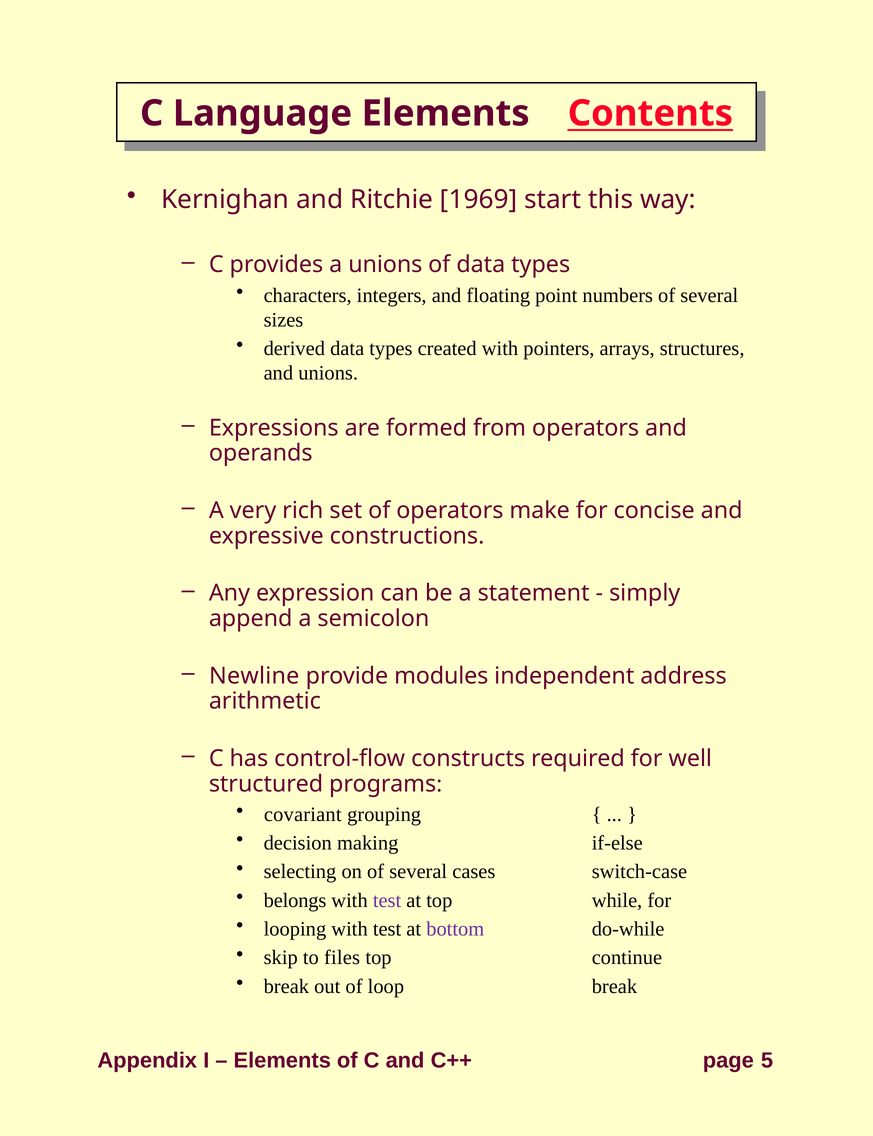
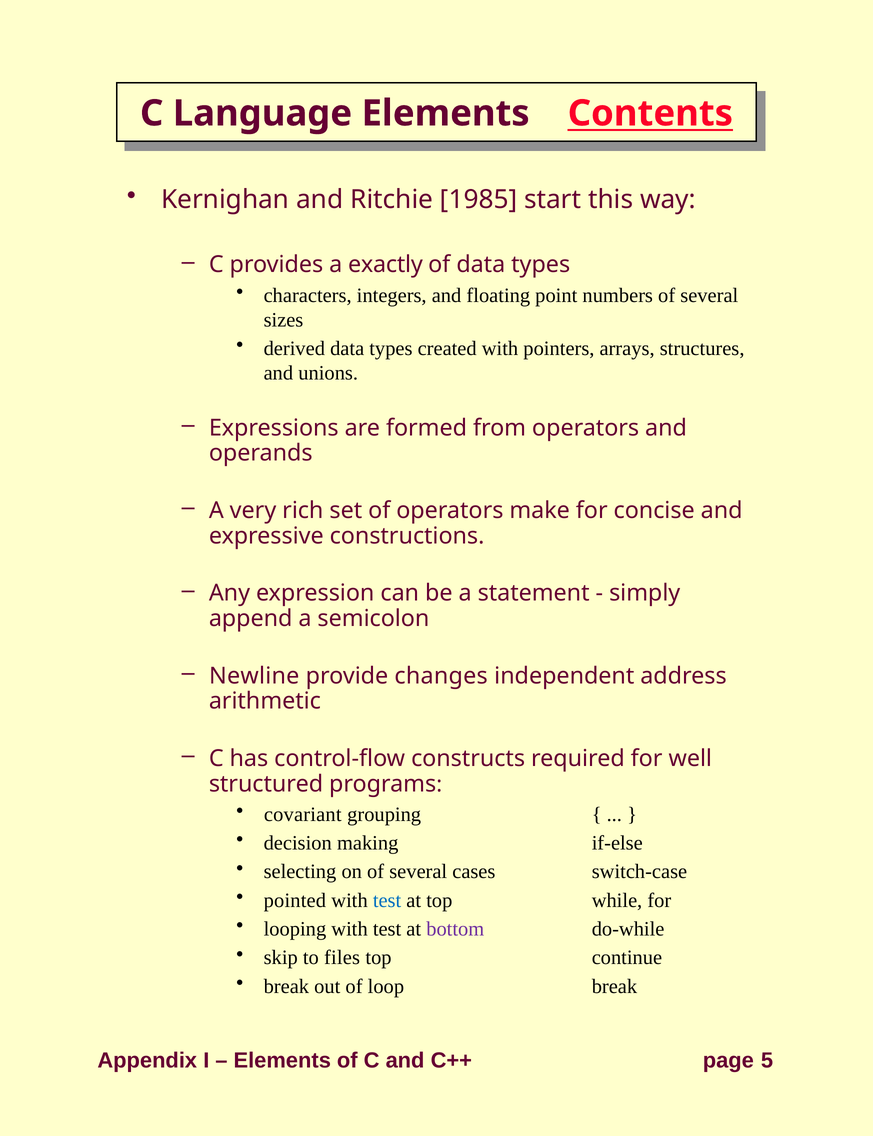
1969: 1969 -> 1985
a unions: unions -> exactly
modules: modules -> changes
belongs: belongs -> pointed
test at (387, 900) colour: purple -> blue
